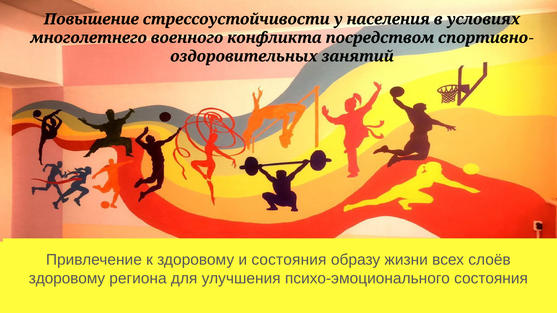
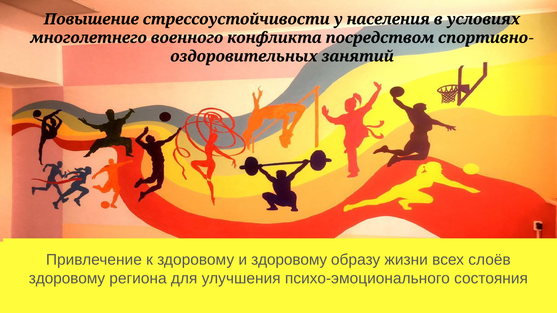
и состояния: состояния -> здоровому
